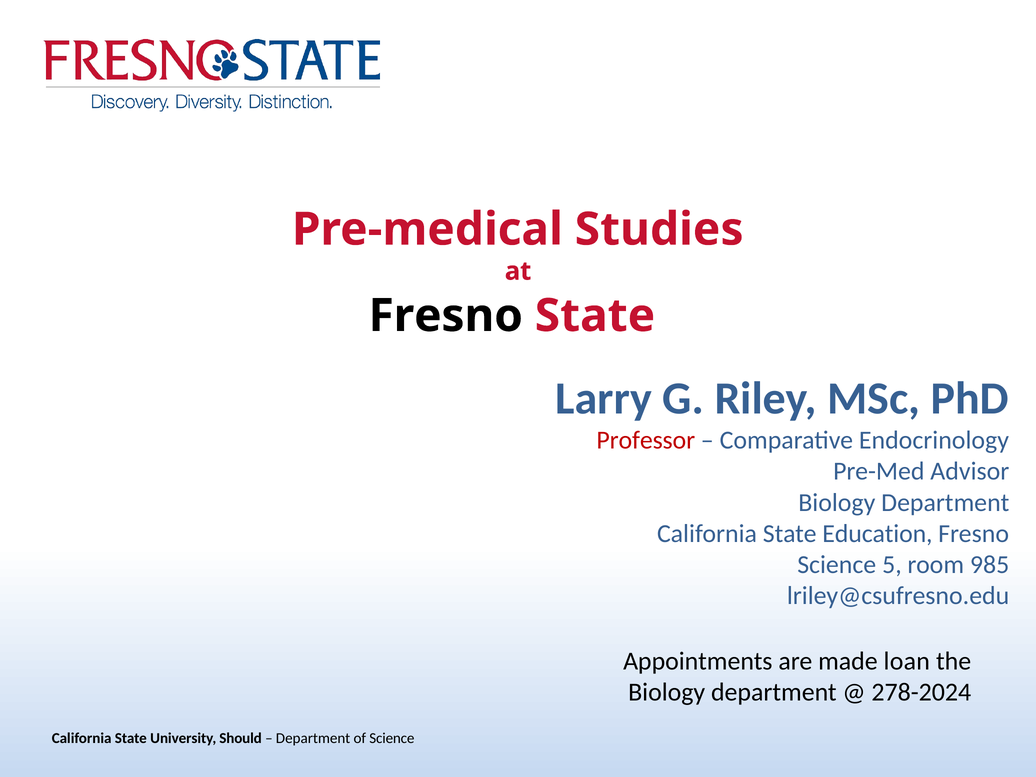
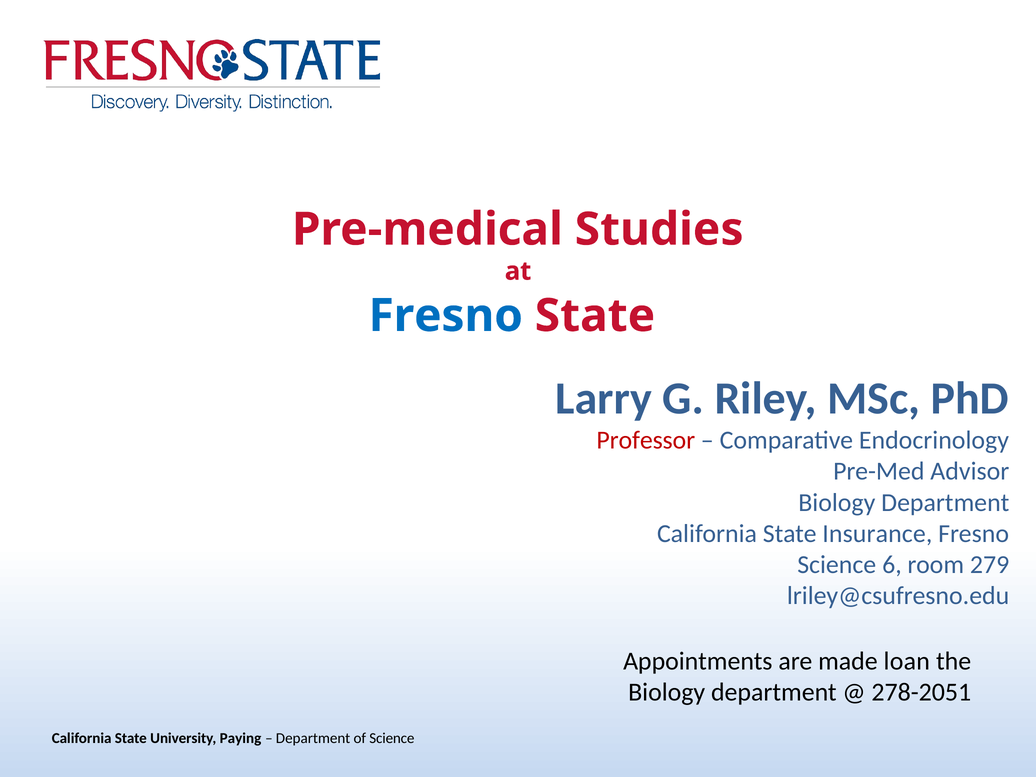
Fresno at (446, 316) colour: black -> blue
Education: Education -> Insurance
5: 5 -> 6
985: 985 -> 279
278-2024: 278-2024 -> 278-2051
Should: Should -> Paying
